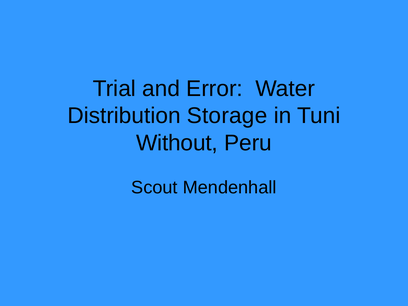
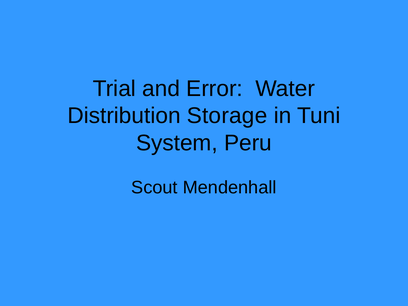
Without: Without -> System
